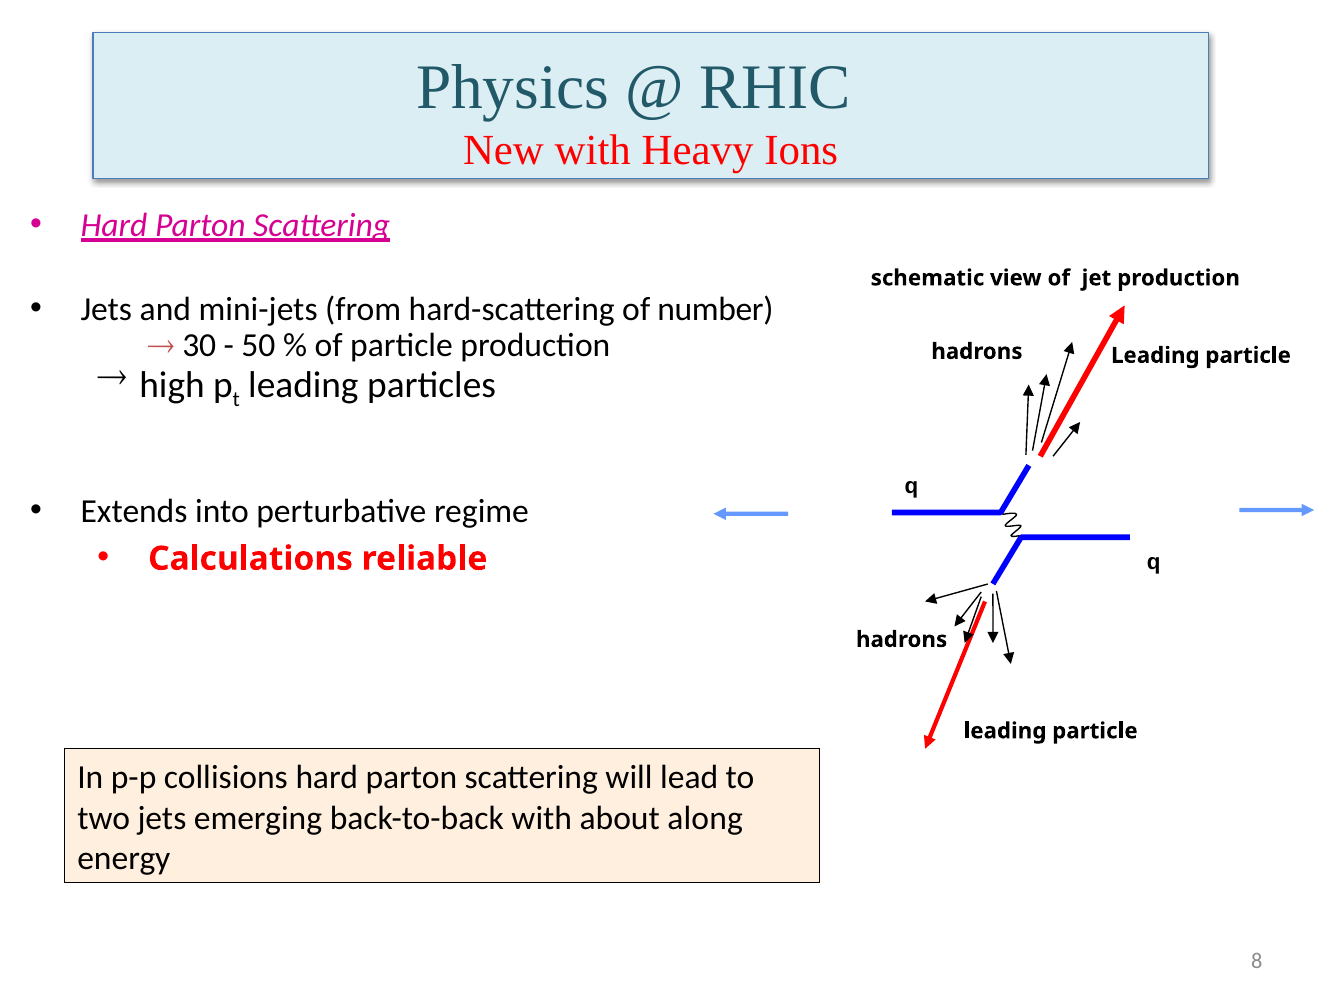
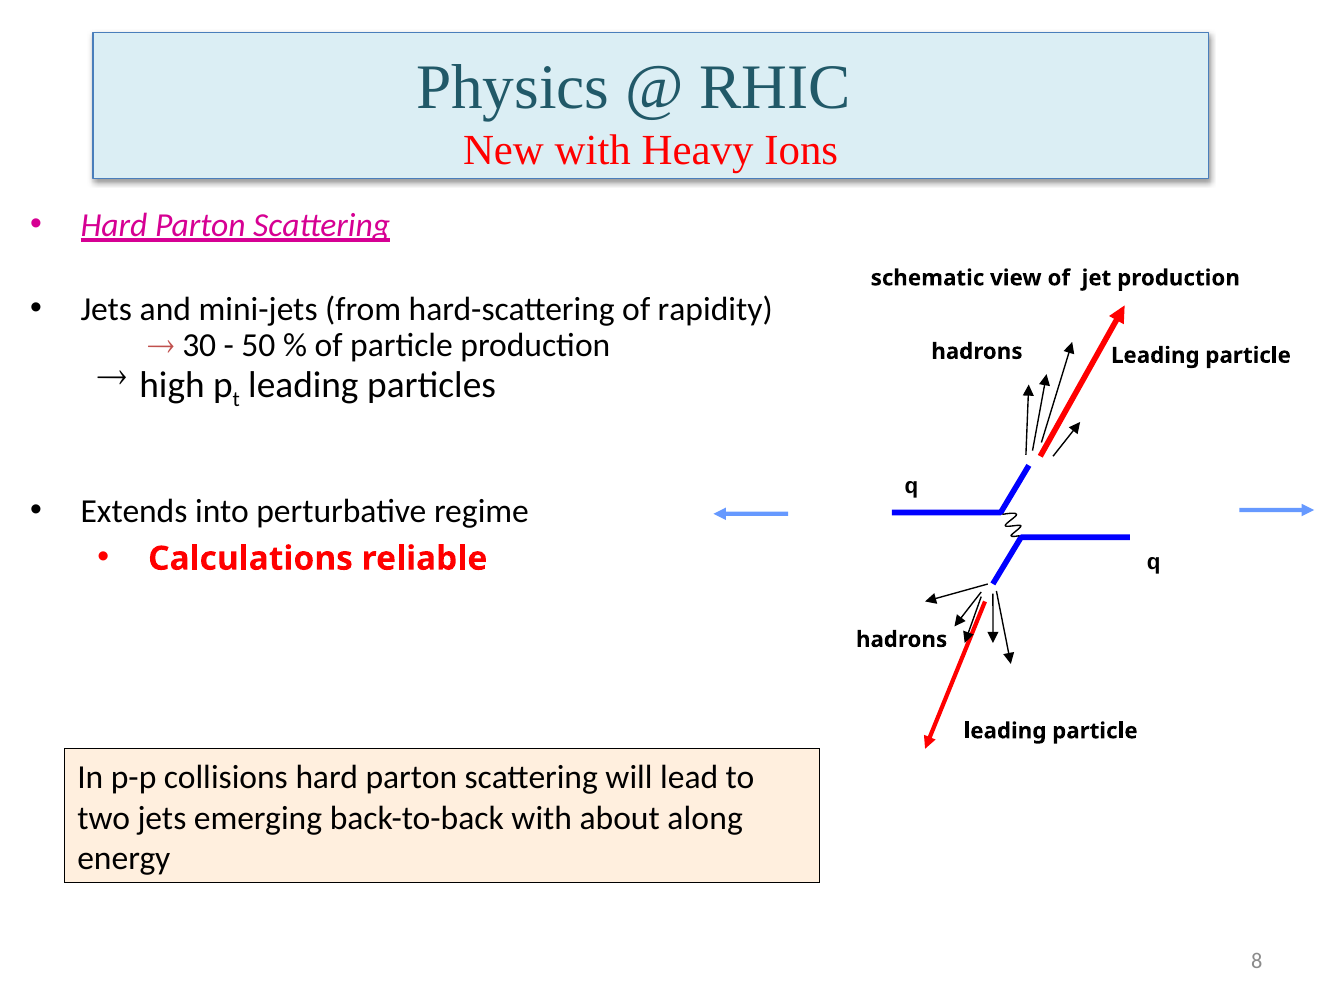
number: number -> rapidity
